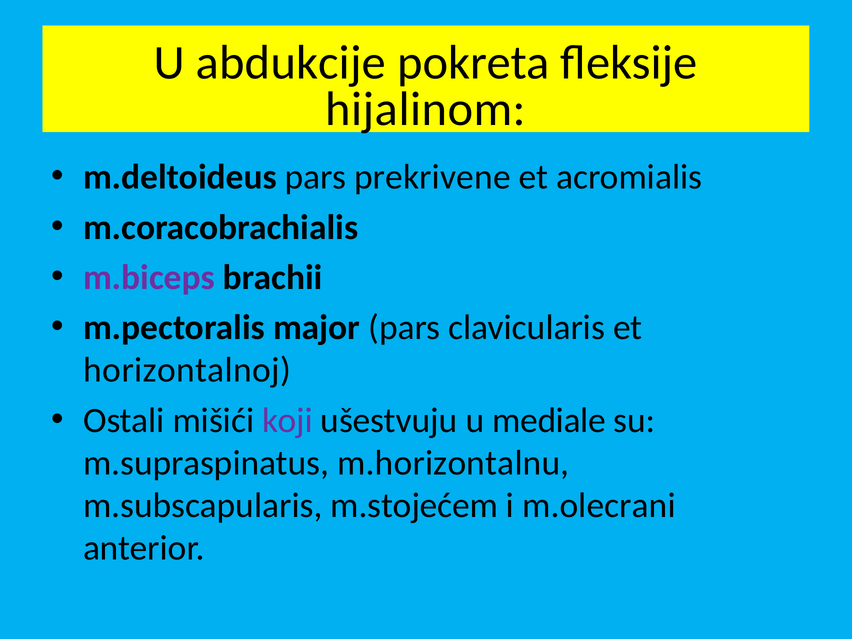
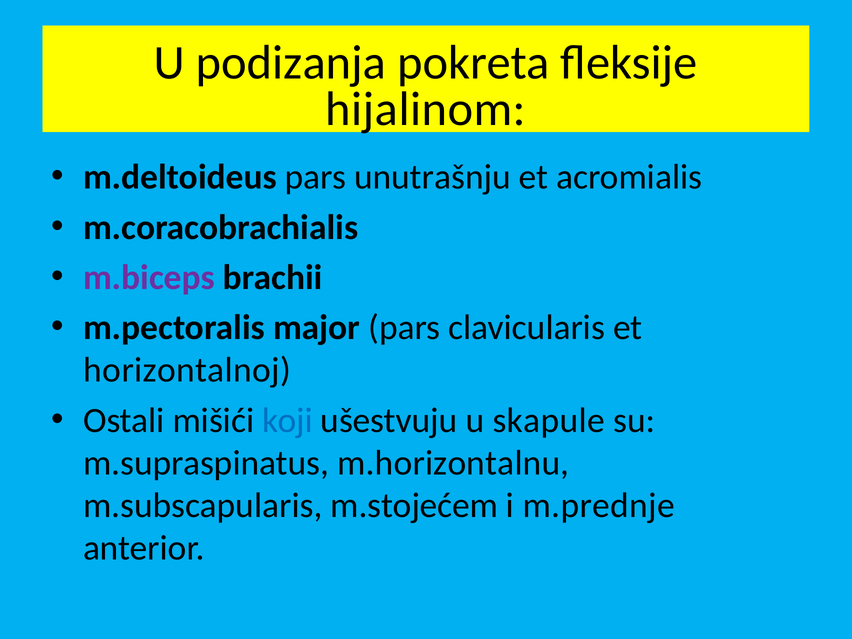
abdukcije: abdukcije -> podizanja
prekrivene: prekrivene -> unutrašnju
koji colour: purple -> blue
mediale: mediale -> skapule
m.olecrani: m.olecrani -> m.prednje
